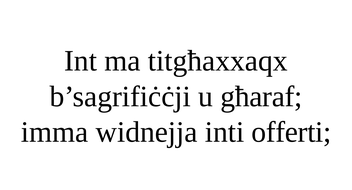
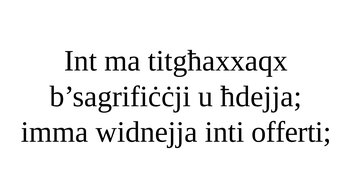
għaraf: għaraf -> ħdejja
